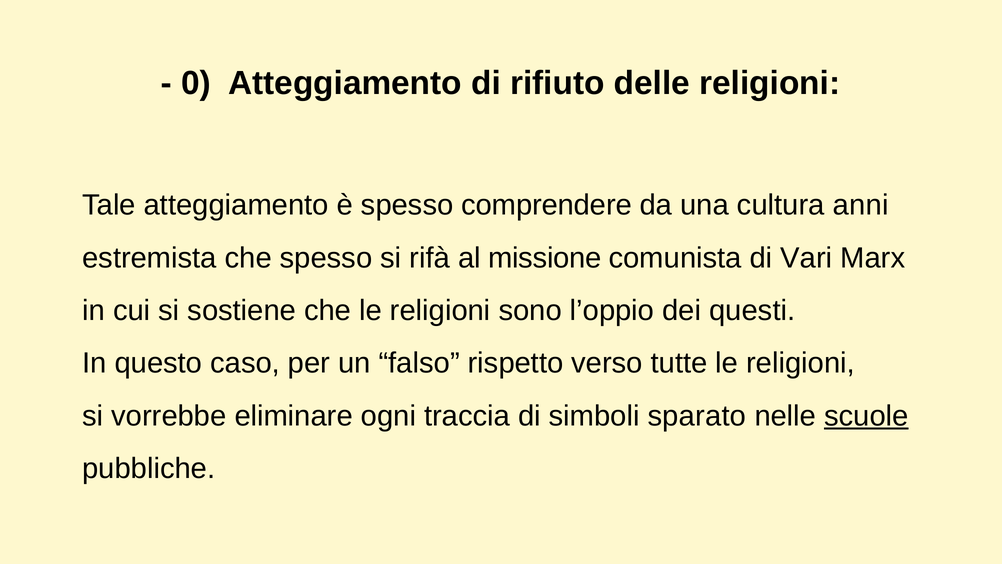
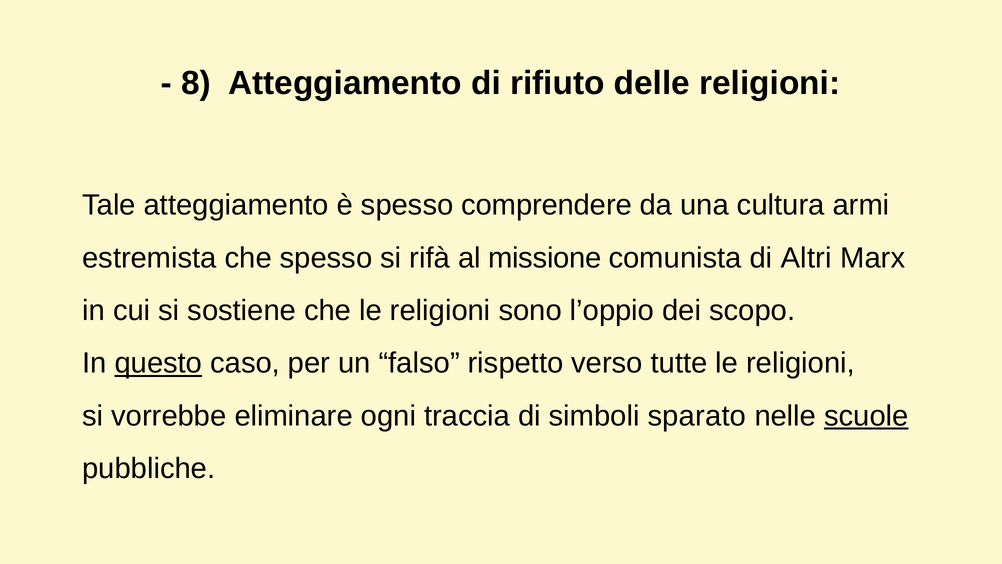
0: 0 -> 8
anni: anni -> armi
Vari: Vari -> Altri
questi: questi -> scopo
questo underline: none -> present
